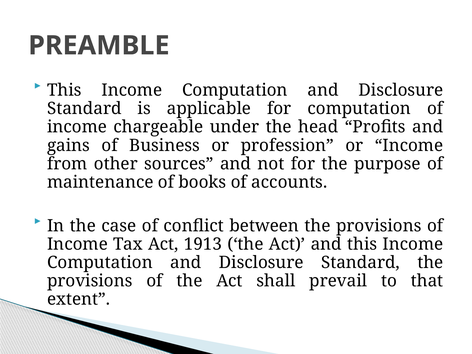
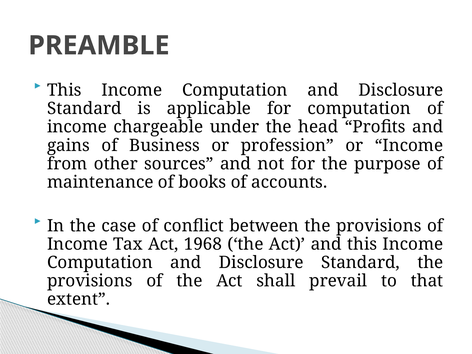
1913: 1913 -> 1968
